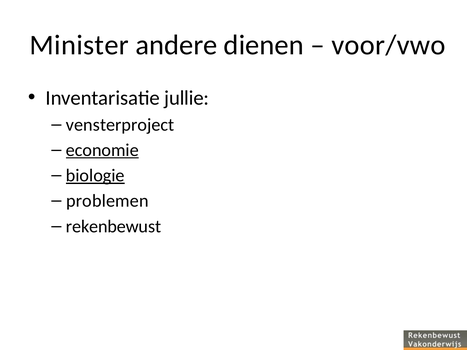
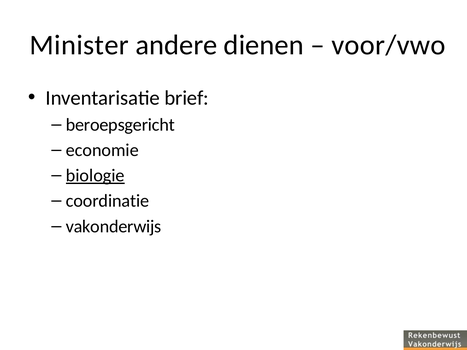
jullie: jullie -> brief
vensterproject: vensterproject -> beroepsgericht
economie underline: present -> none
problemen: problemen -> coordinatie
rekenbewust: rekenbewust -> vakonderwijs
